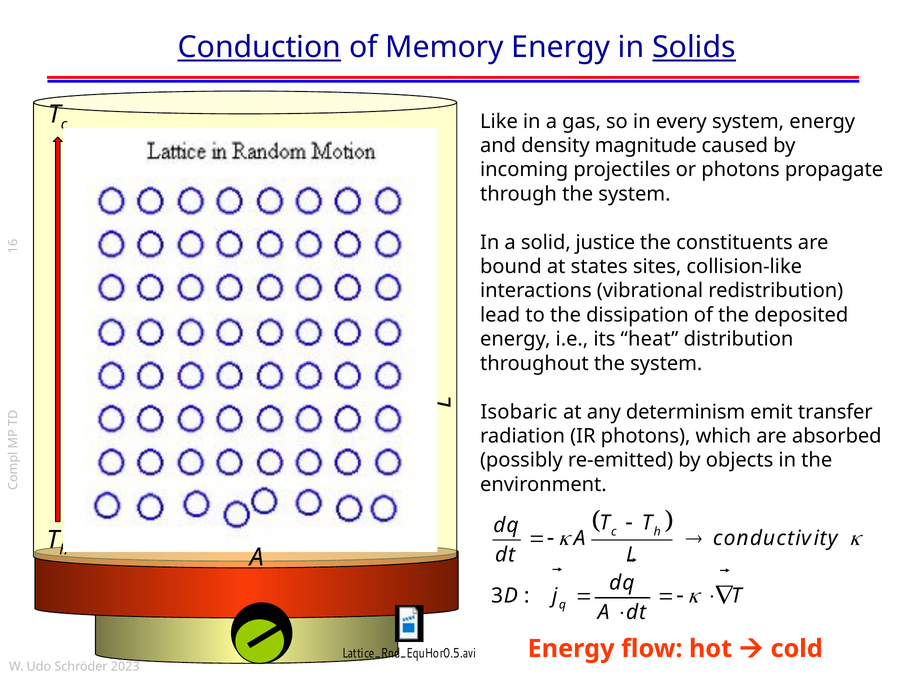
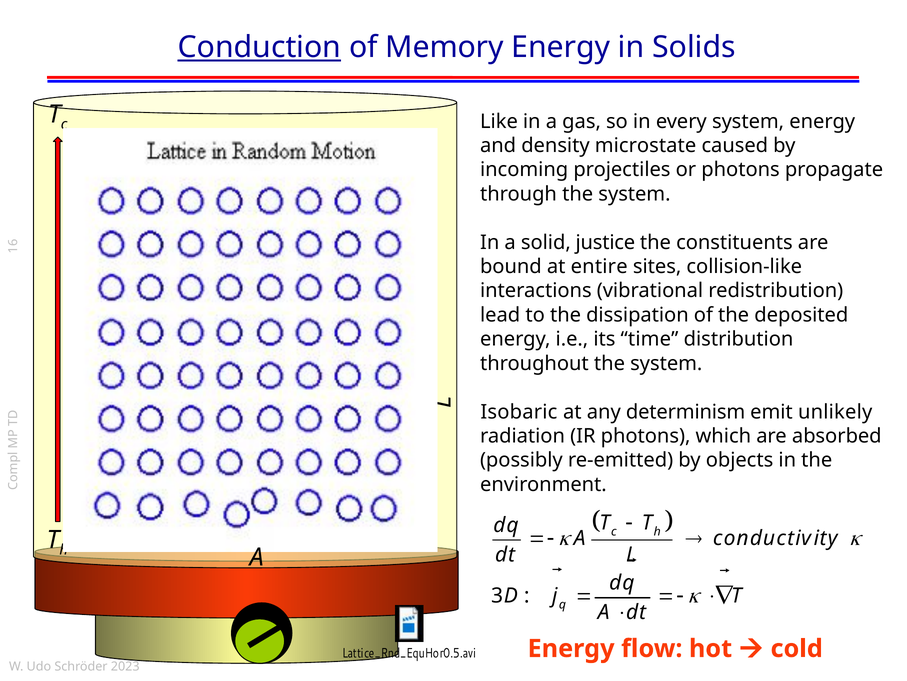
Solids underline: present -> none
magnitude: magnitude -> microstate
states: states -> entire
heat: heat -> time
transfer: transfer -> unlikely
